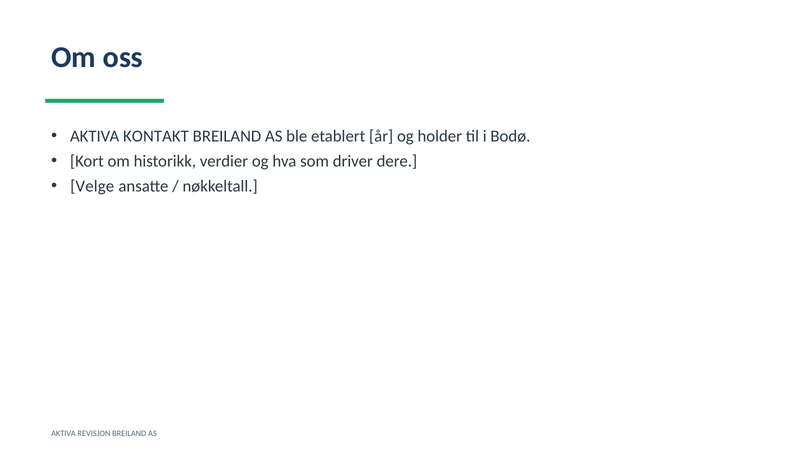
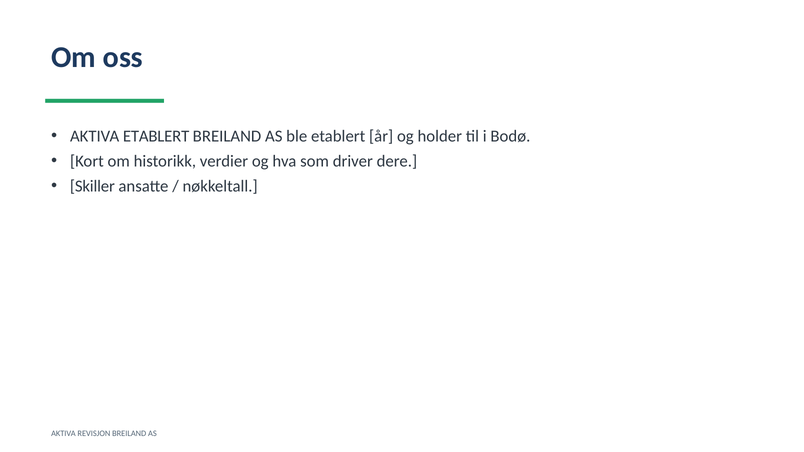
AKTIVA KONTAKT: KONTAKT -> ETABLERT
Velge: Velge -> Skiller
